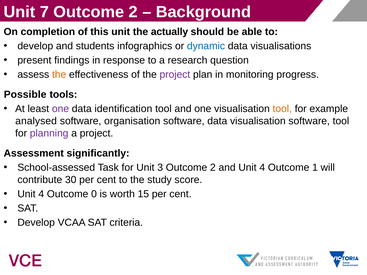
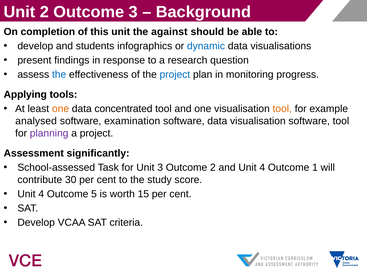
Unit 7: 7 -> 2
2 at (133, 12): 2 -> 3
actually: actually -> against
the at (59, 75) colour: orange -> blue
project at (175, 75) colour: purple -> blue
Possible: Possible -> Applying
one at (60, 109) colour: purple -> orange
identification: identification -> concentrated
organisation: organisation -> examination
0: 0 -> 5
